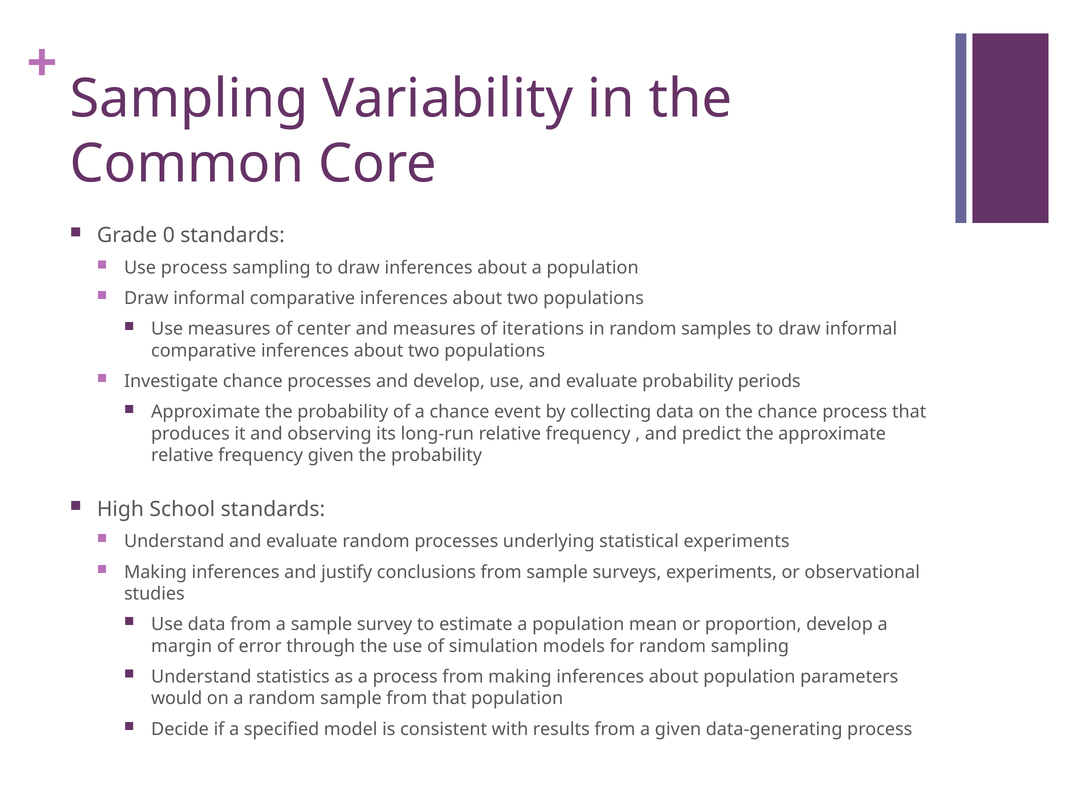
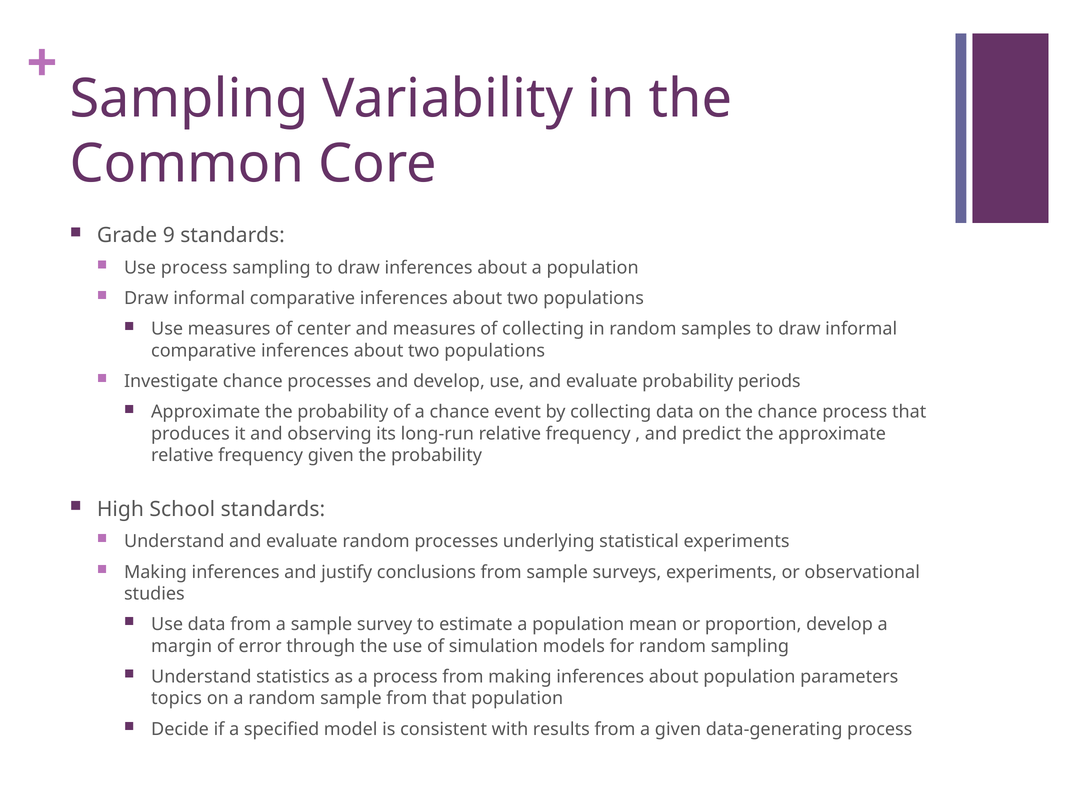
0: 0 -> 9
of iterations: iterations -> collecting
would: would -> topics
